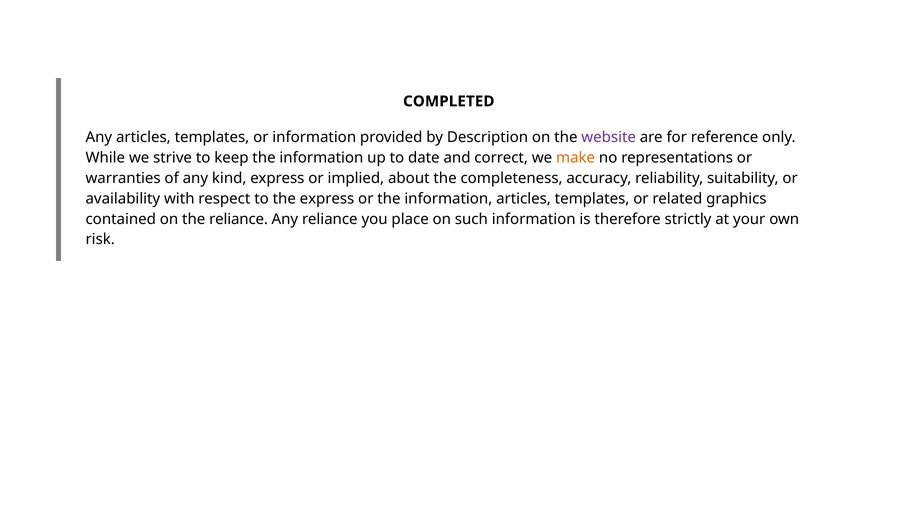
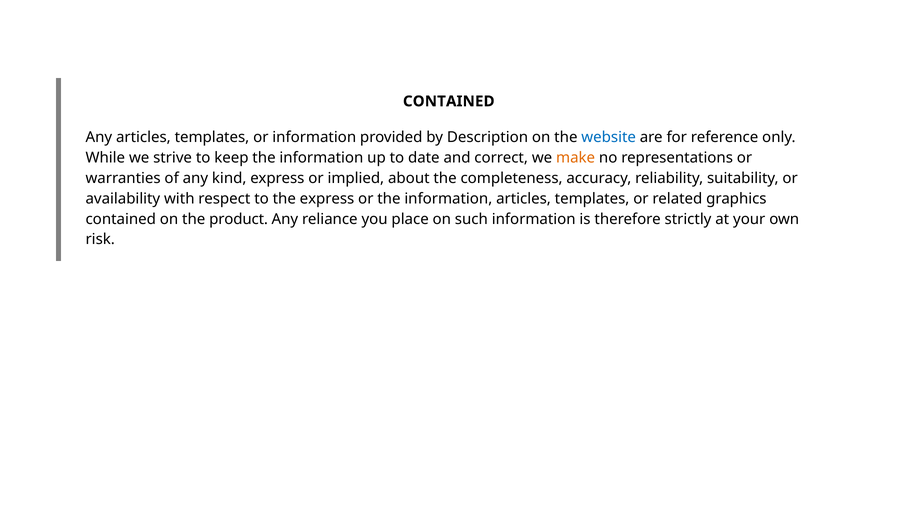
COMPLETED at (449, 101): COMPLETED -> CONTAINED
website colour: purple -> blue
the reliance: reliance -> product
